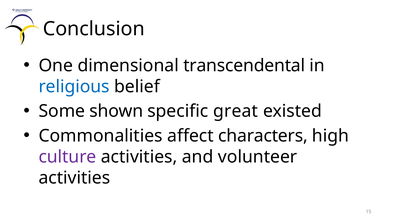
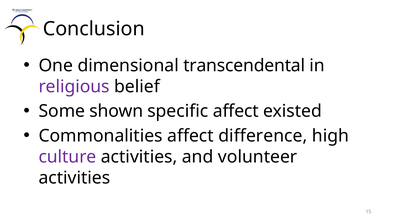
religious colour: blue -> purple
specific great: great -> affect
characters: characters -> difference
